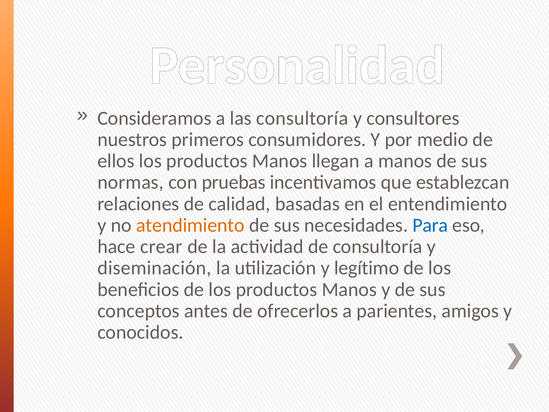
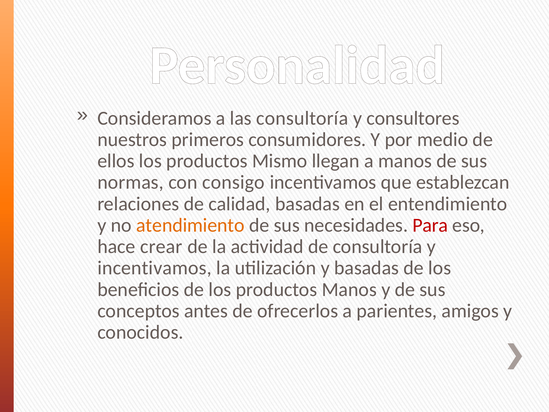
ellos los productos Manos: Manos -> Mismo
pruebas: pruebas -> consigo
Para colour: blue -> red
diseminación at (155, 268): diseminación -> incentivamos
y legítimo: legítimo -> basadas
